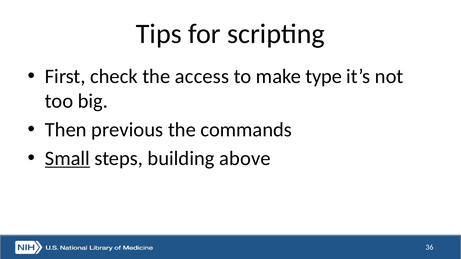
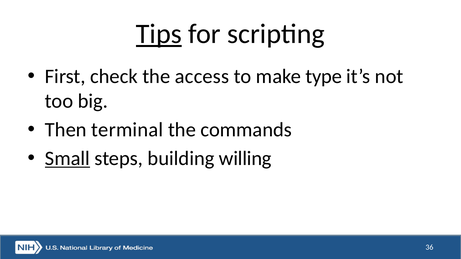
Tips underline: none -> present
previous: previous -> terminal
above: above -> willing
